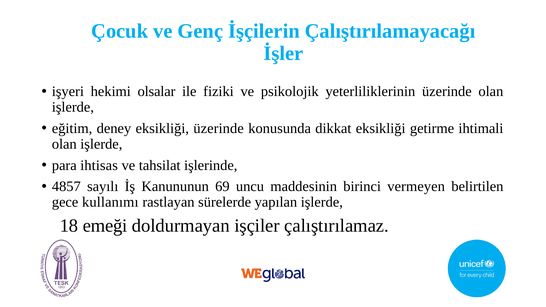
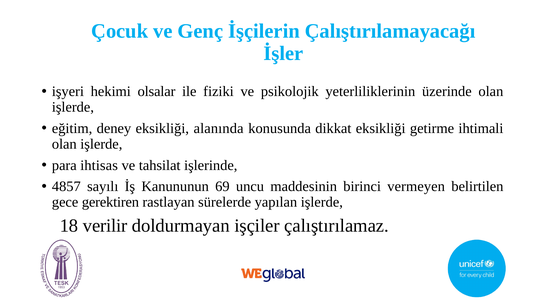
eksikliği üzerinde: üzerinde -> alanında
kullanımı: kullanımı -> gerektiren
emeği: emeği -> verilir
